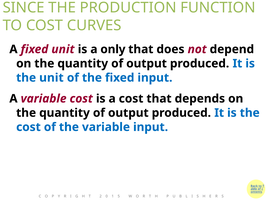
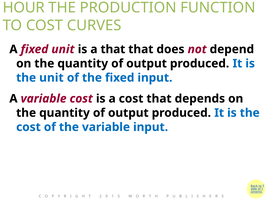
SINCE: SINCE -> HOUR
a only: only -> that
